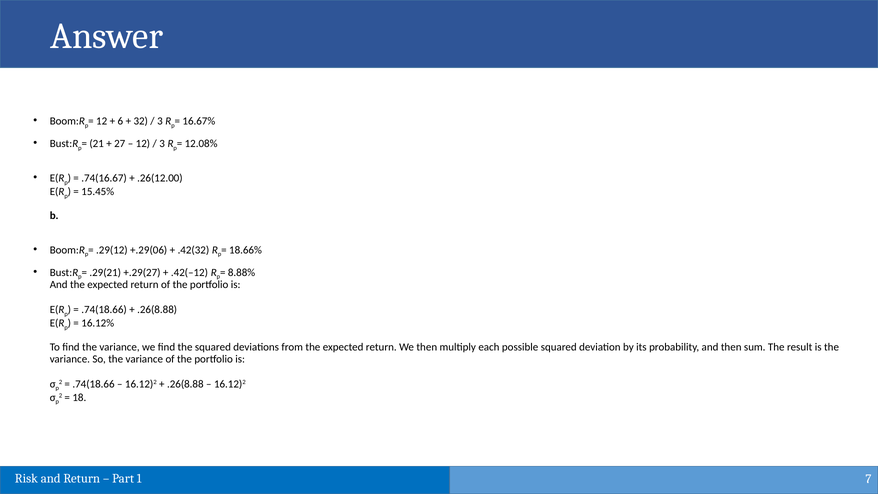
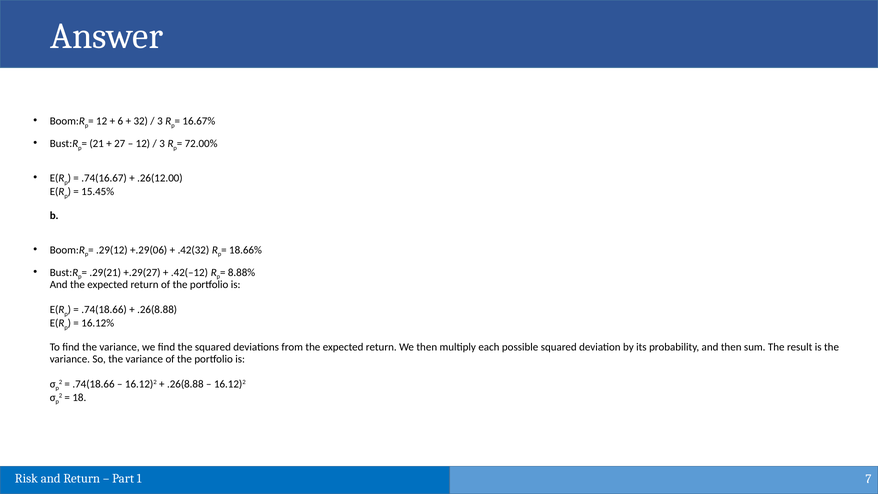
12.08%: 12.08% -> 72.00%
